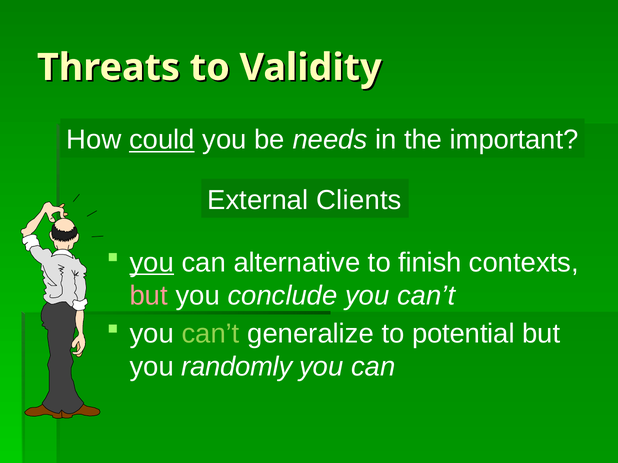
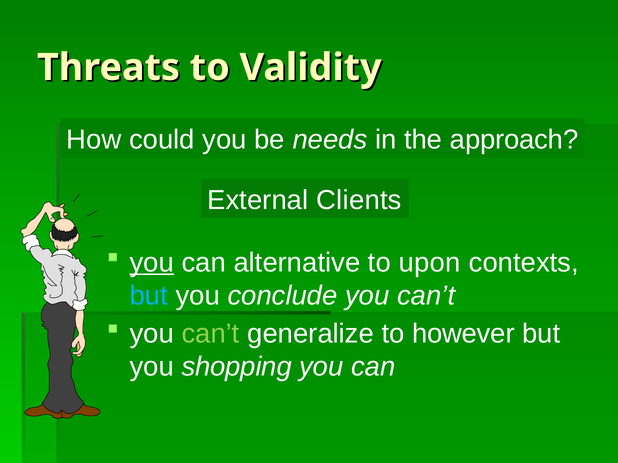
could underline: present -> none
important: important -> approach
finish: finish -> upon
but at (149, 296) colour: pink -> light blue
potential: potential -> however
randomly: randomly -> shopping
